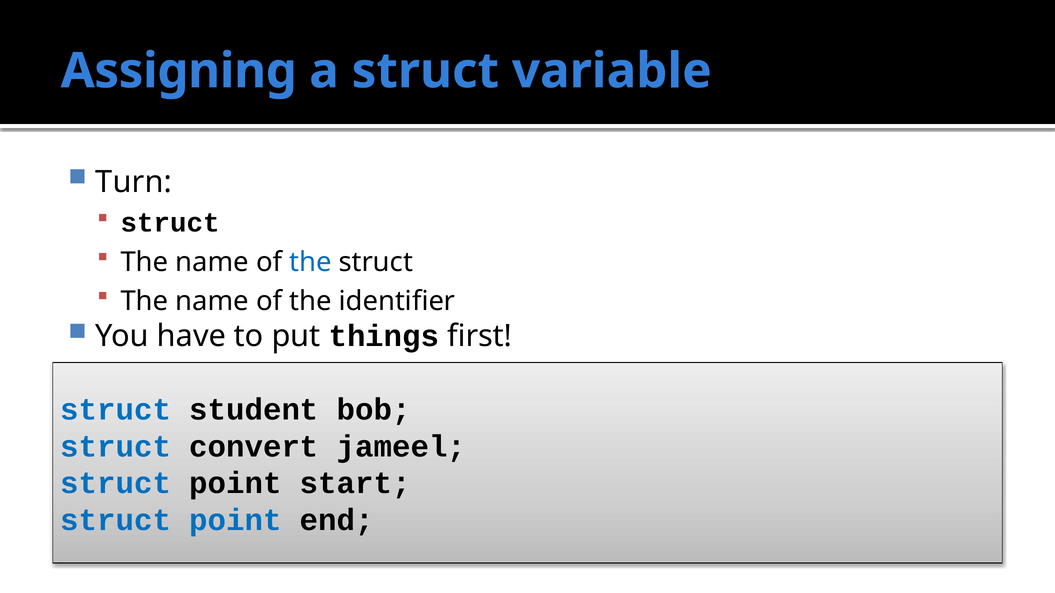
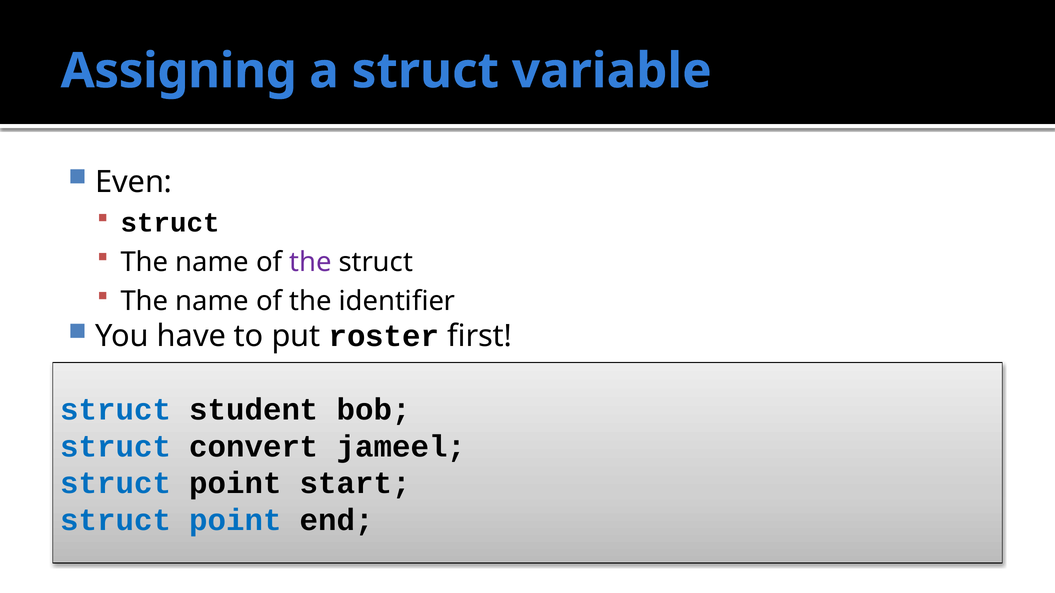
Turn: Turn -> Even
the at (310, 262) colour: blue -> purple
things: things -> roster
